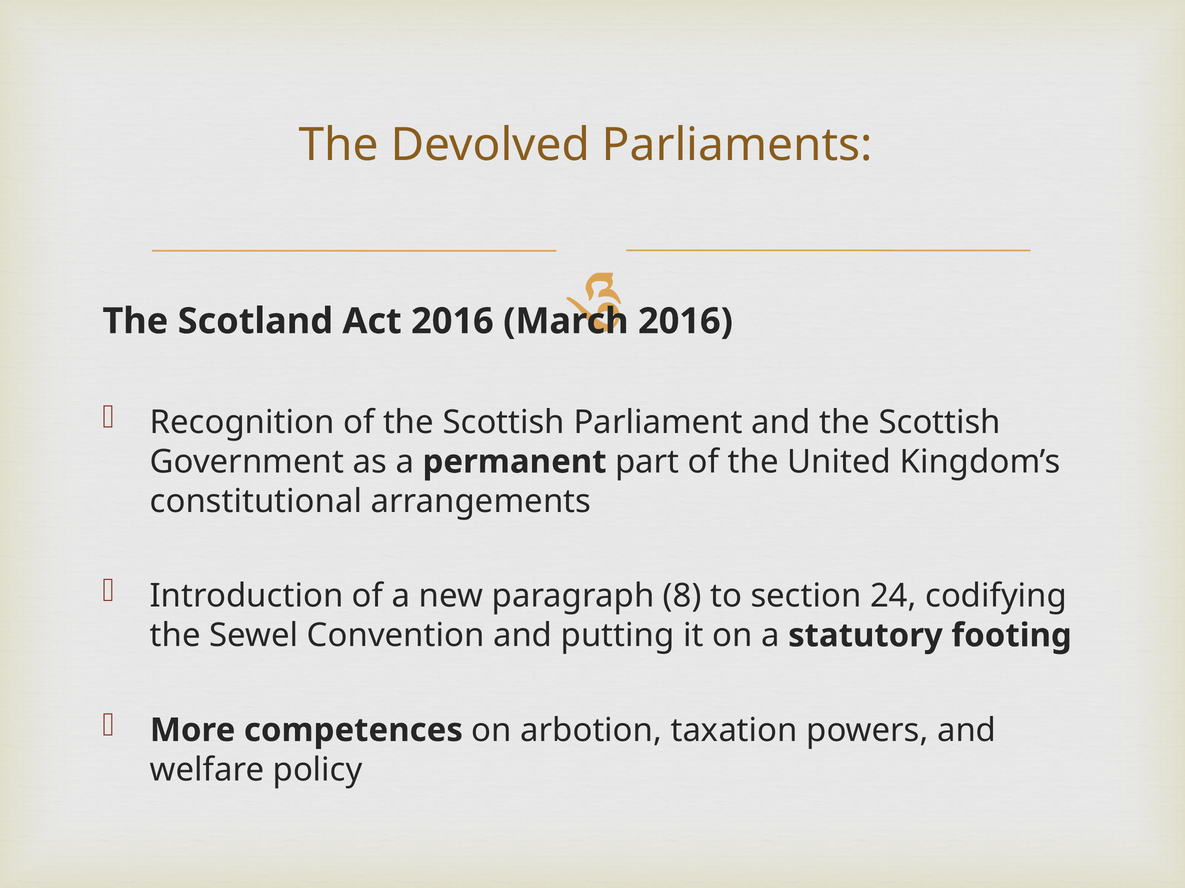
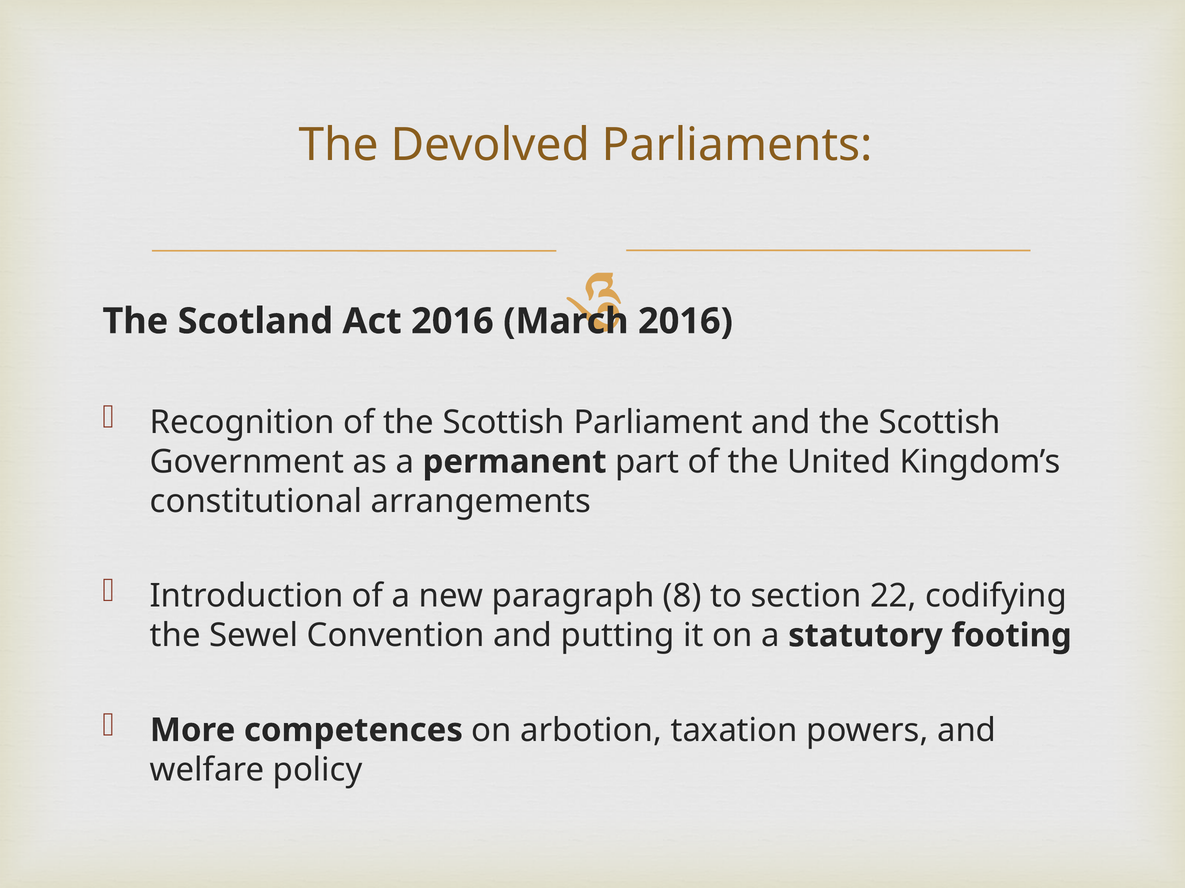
24: 24 -> 22
